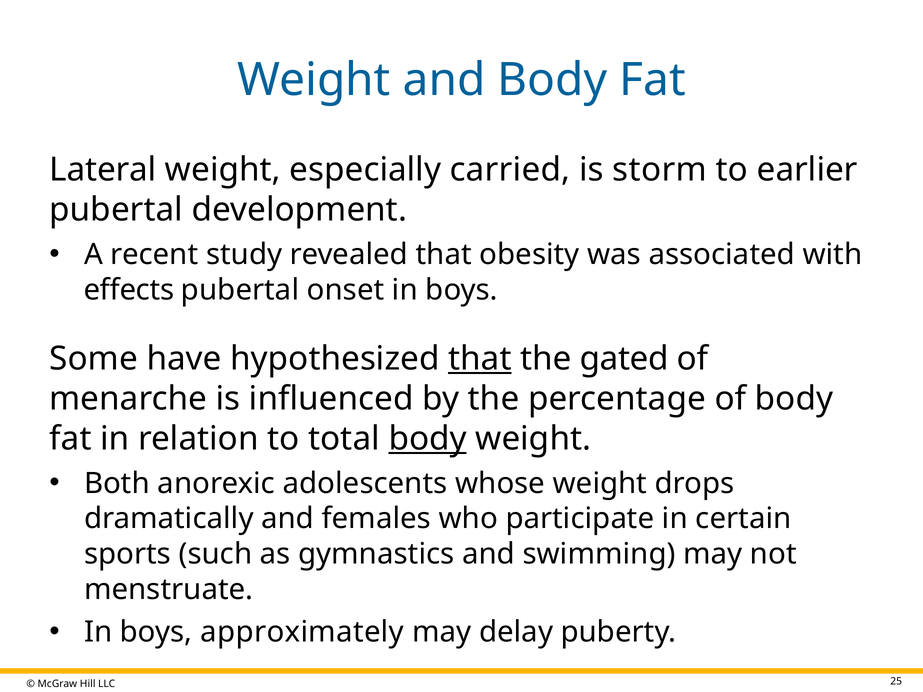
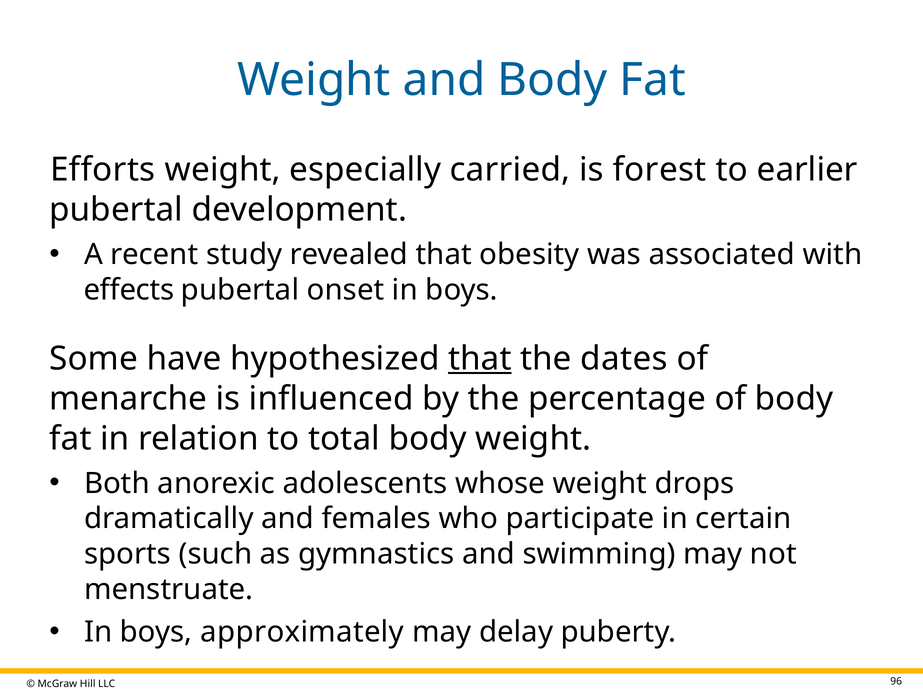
Lateral: Lateral -> Efforts
storm: storm -> forest
gated: gated -> dates
body at (428, 439) underline: present -> none
25: 25 -> 96
